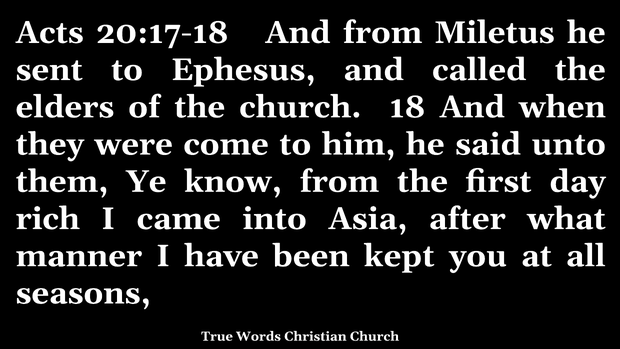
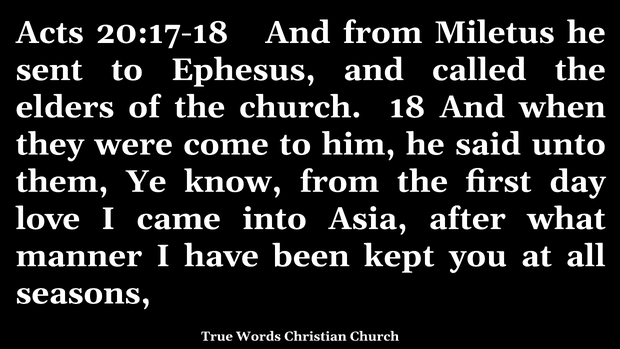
rich: rich -> love
